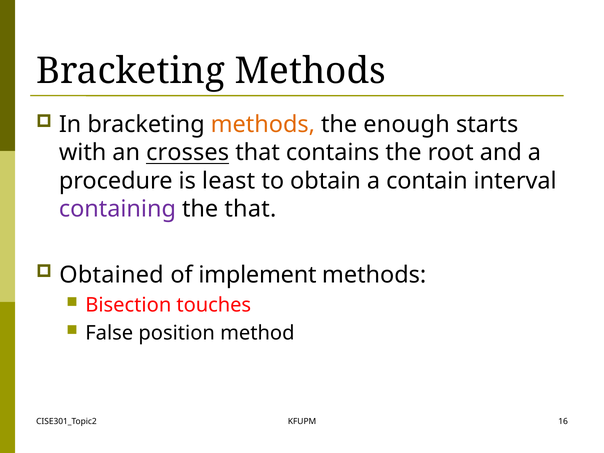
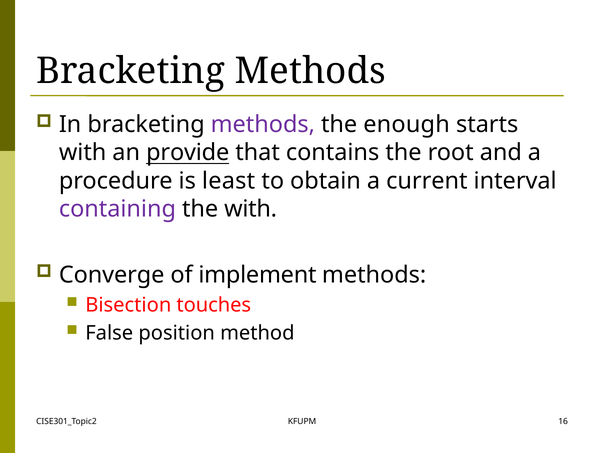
methods at (263, 124) colour: orange -> purple
crosses: crosses -> provide
contain: contain -> current
the that: that -> with
Obtained: Obtained -> Converge
